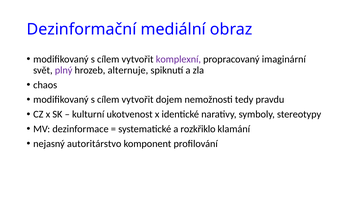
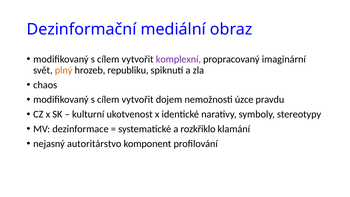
plný colour: purple -> orange
alternuje: alternuje -> republiku
tedy: tedy -> úzce
